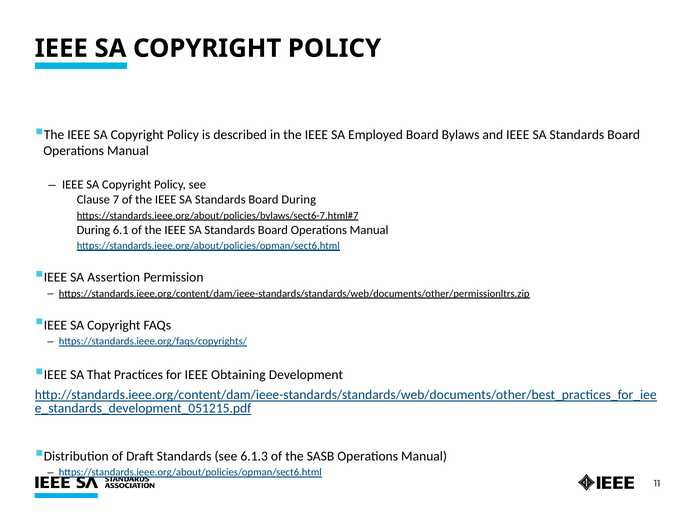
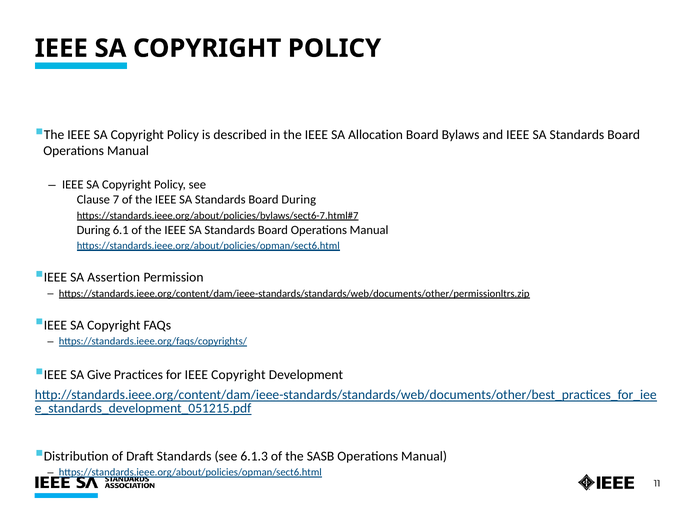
Employed: Employed -> Allocation
That: That -> Give
IEEE Obtaining: Obtaining -> Copyright
